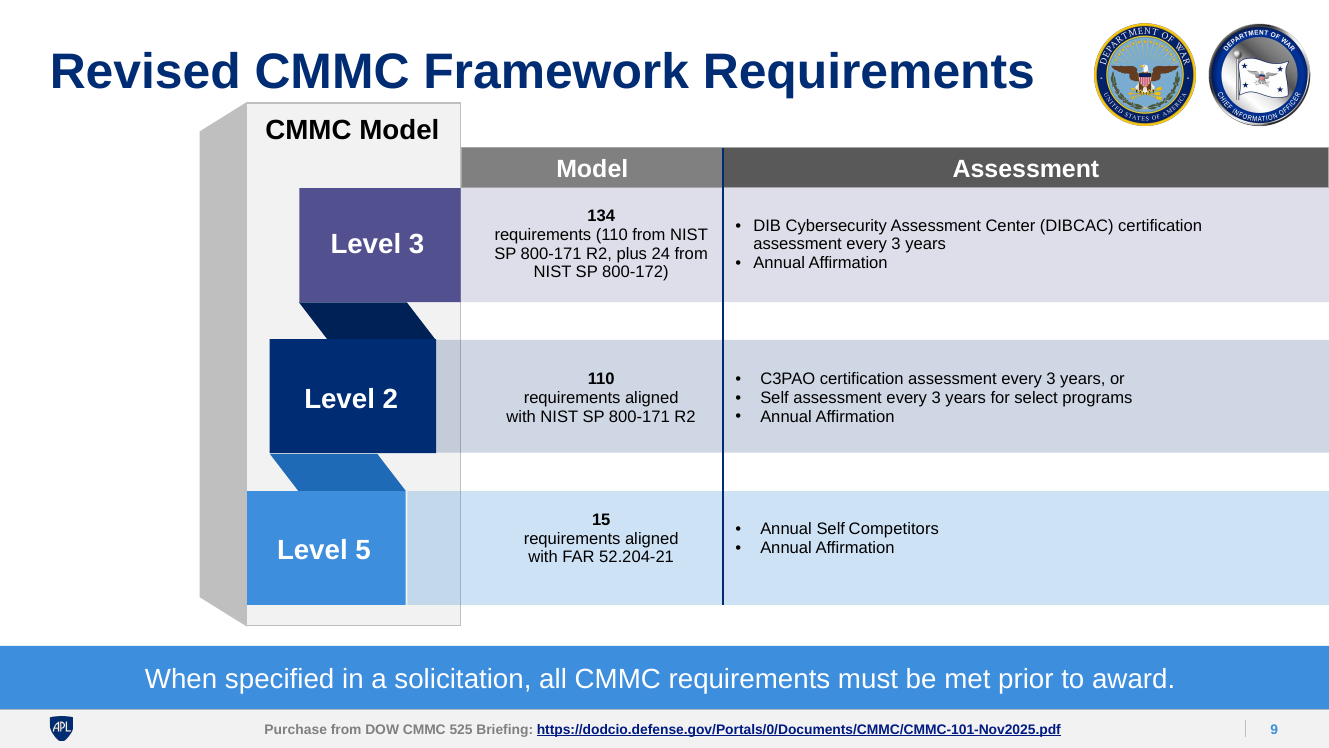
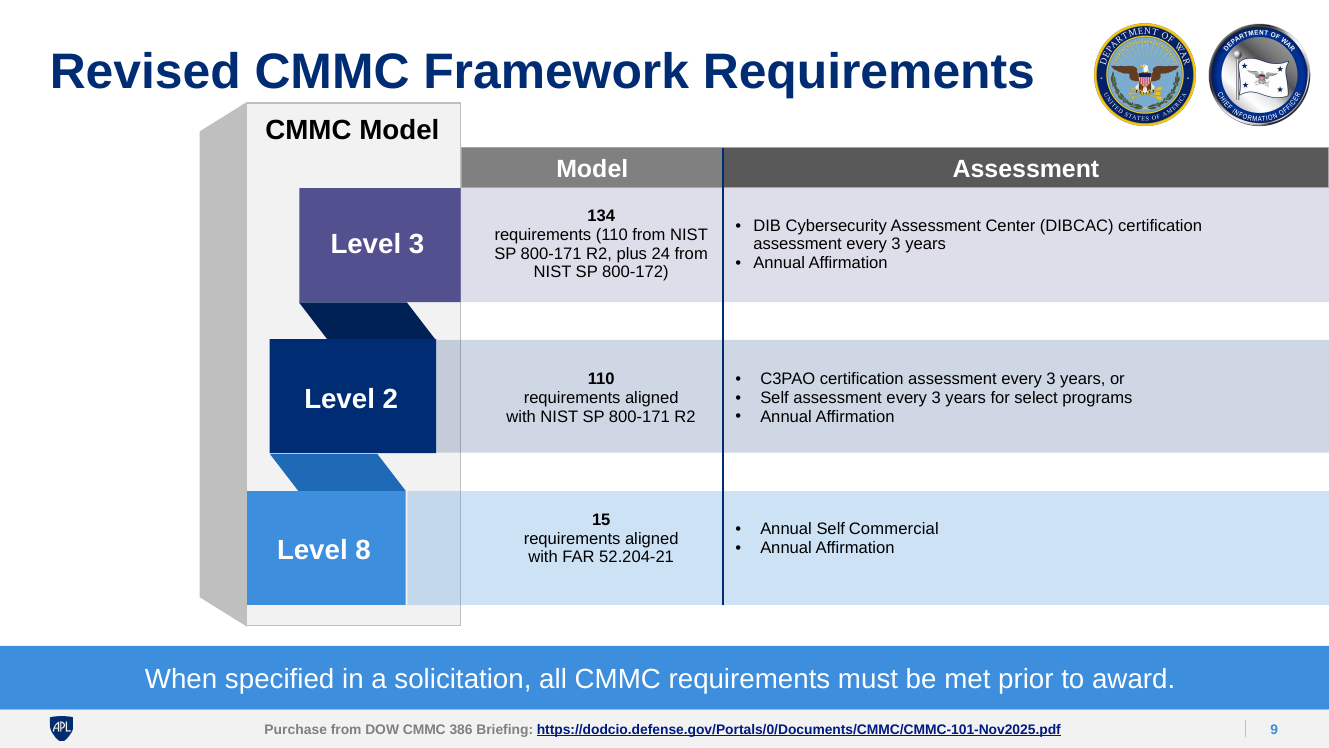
Competitors: Competitors -> Commercial
5: 5 -> 8
525: 525 -> 386
